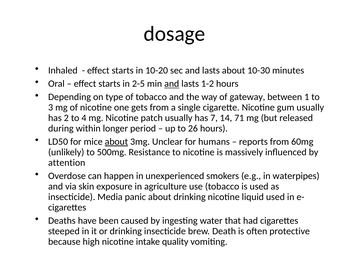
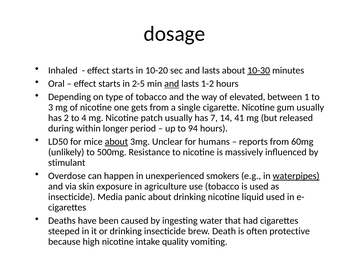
10-30 underline: none -> present
gateway: gateway -> elevated
71: 71 -> 41
26: 26 -> 94
attention: attention -> stimulant
waterpipes underline: none -> present
